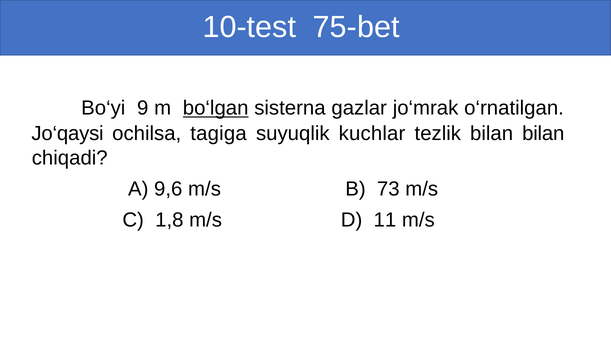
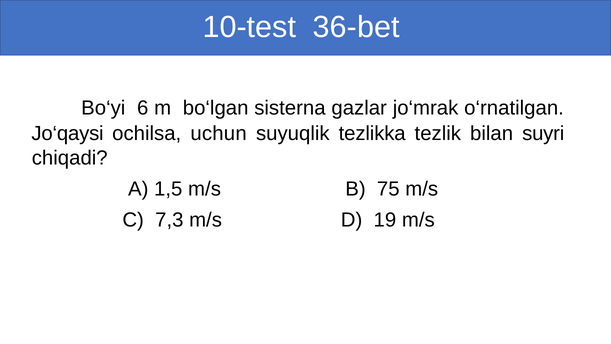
75-bet: 75-bet -> 36-bet
9: 9 -> 6
bo‘lgan underline: present -> none
tagiga: tagiga -> uchun
kuchlar: kuchlar -> tezlikka
bilan bilan: bilan -> suyri
9,6: 9,6 -> 1,5
73: 73 -> 75
1,8: 1,8 -> 7,3
11: 11 -> 19
